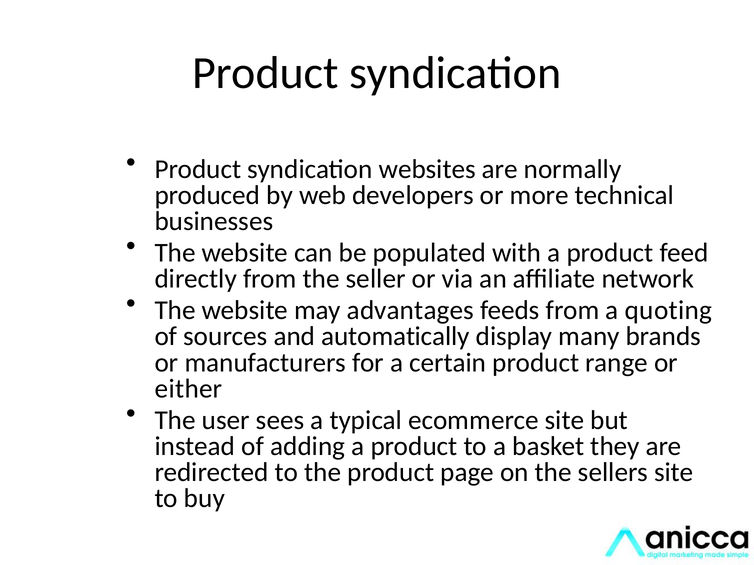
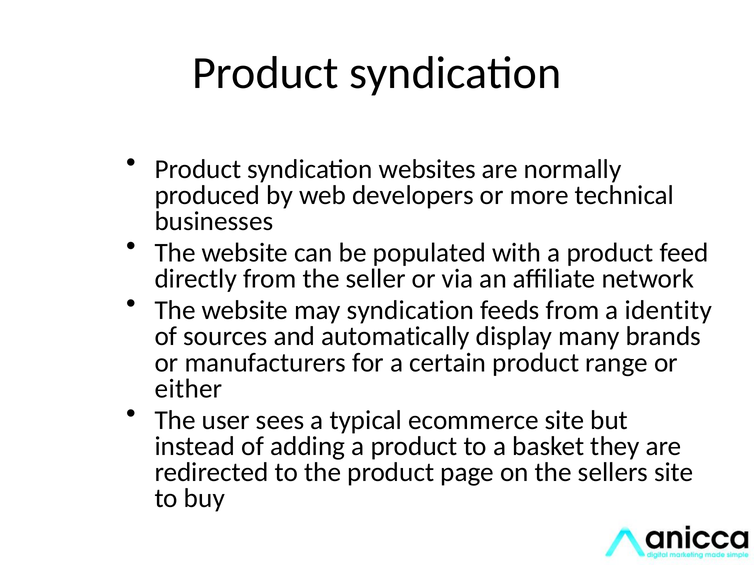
may advantages: advantages -> syndication
quoting: quoting -> identity
